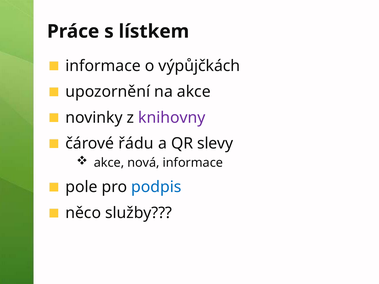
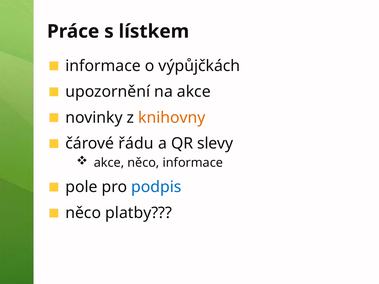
knihovny colour: purple -> orange
akce nová: nová -> něco
služby: služby -> platby
